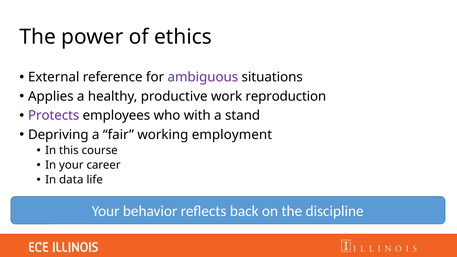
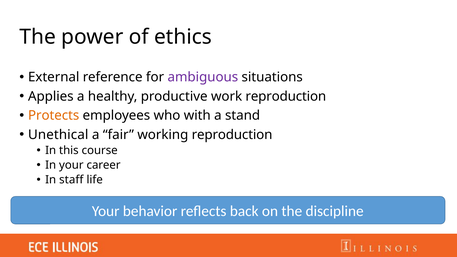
Protects colour: purple -> orange
Depriving: Depriving -> Unethical
working employment: employment -> reproduction
data: data -> staff
